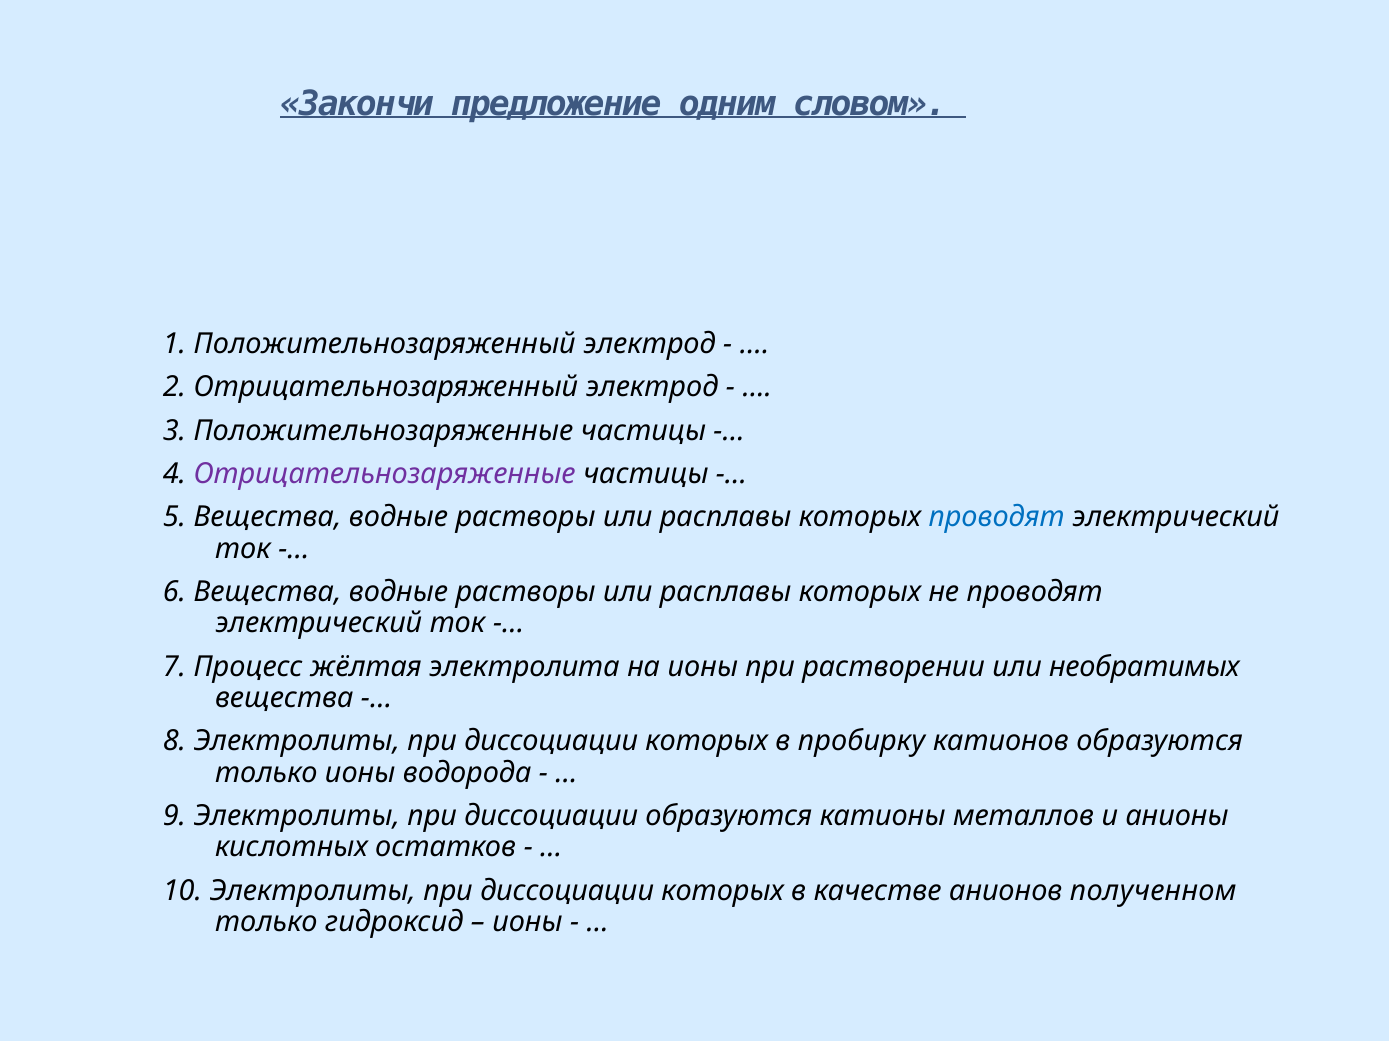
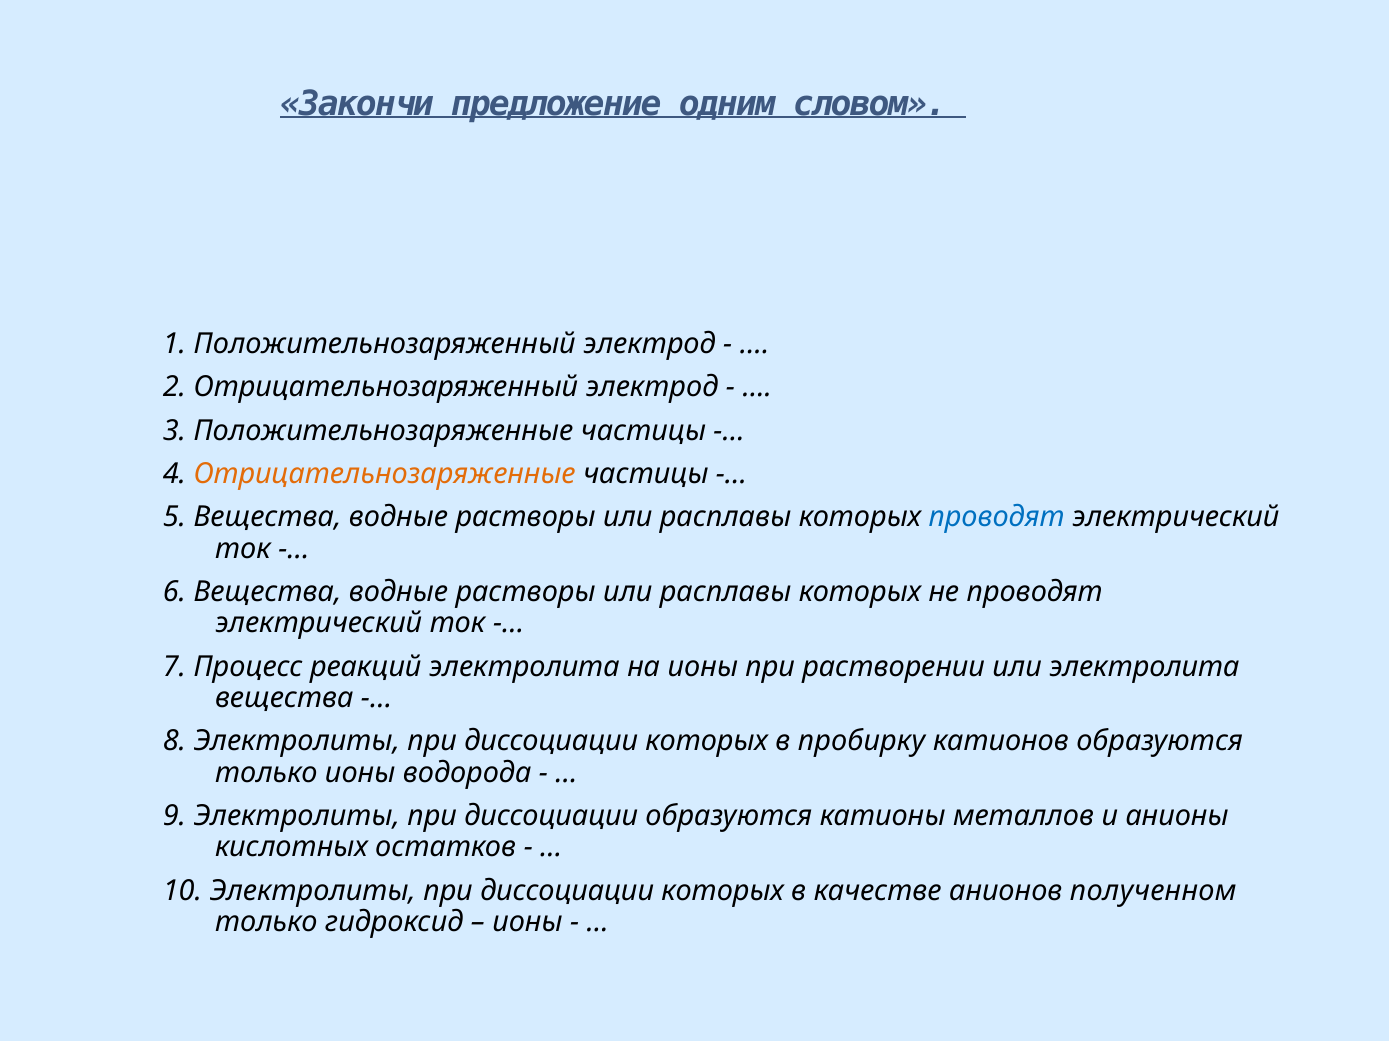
Отрицательнозаряженные colour: purple -> orange
жёлтая: жёлтая -> реакций
или необратимых: необратимых -> электролита
